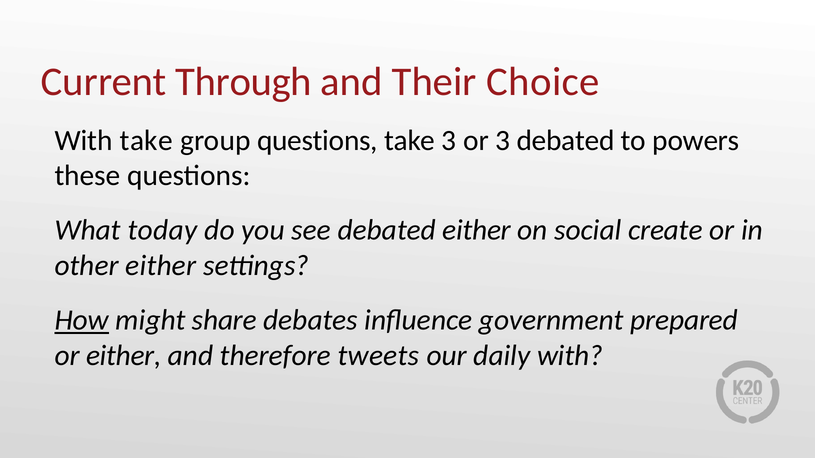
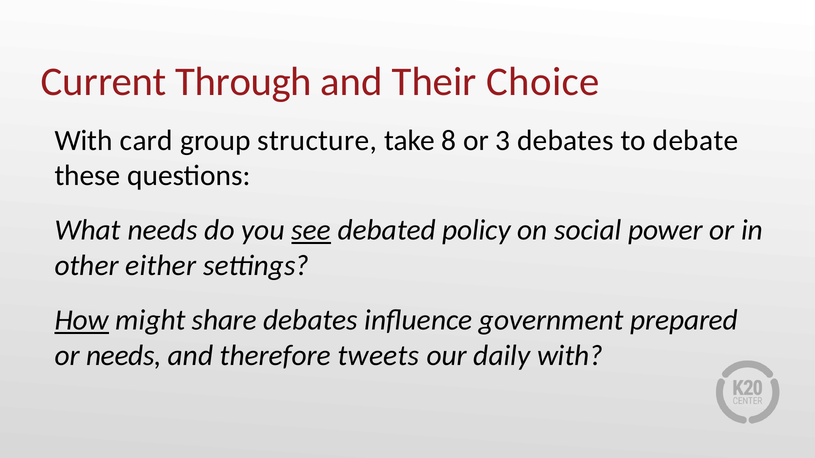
With take: take -> card
group questions: questions -> structure
take 3: 3 -> 8
3 debated: debated -> debates
powers: powers -> debate
What today: today -> needs
see underline: none -> present
debated either: either -> policy
create: create -> power
or either: either -> needs
